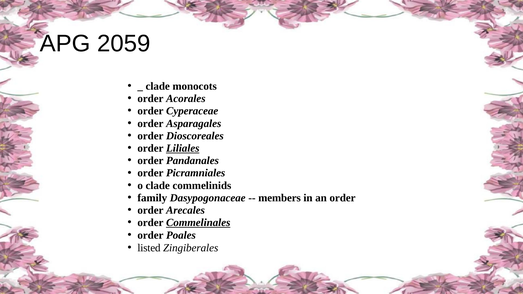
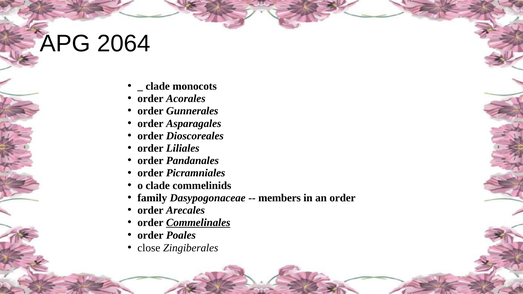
2059: 2059 -> 2064
Cyperaceae: Cyperaceae -> Gunnerales
Liliales underline: present -> none
listed: listed -> close
